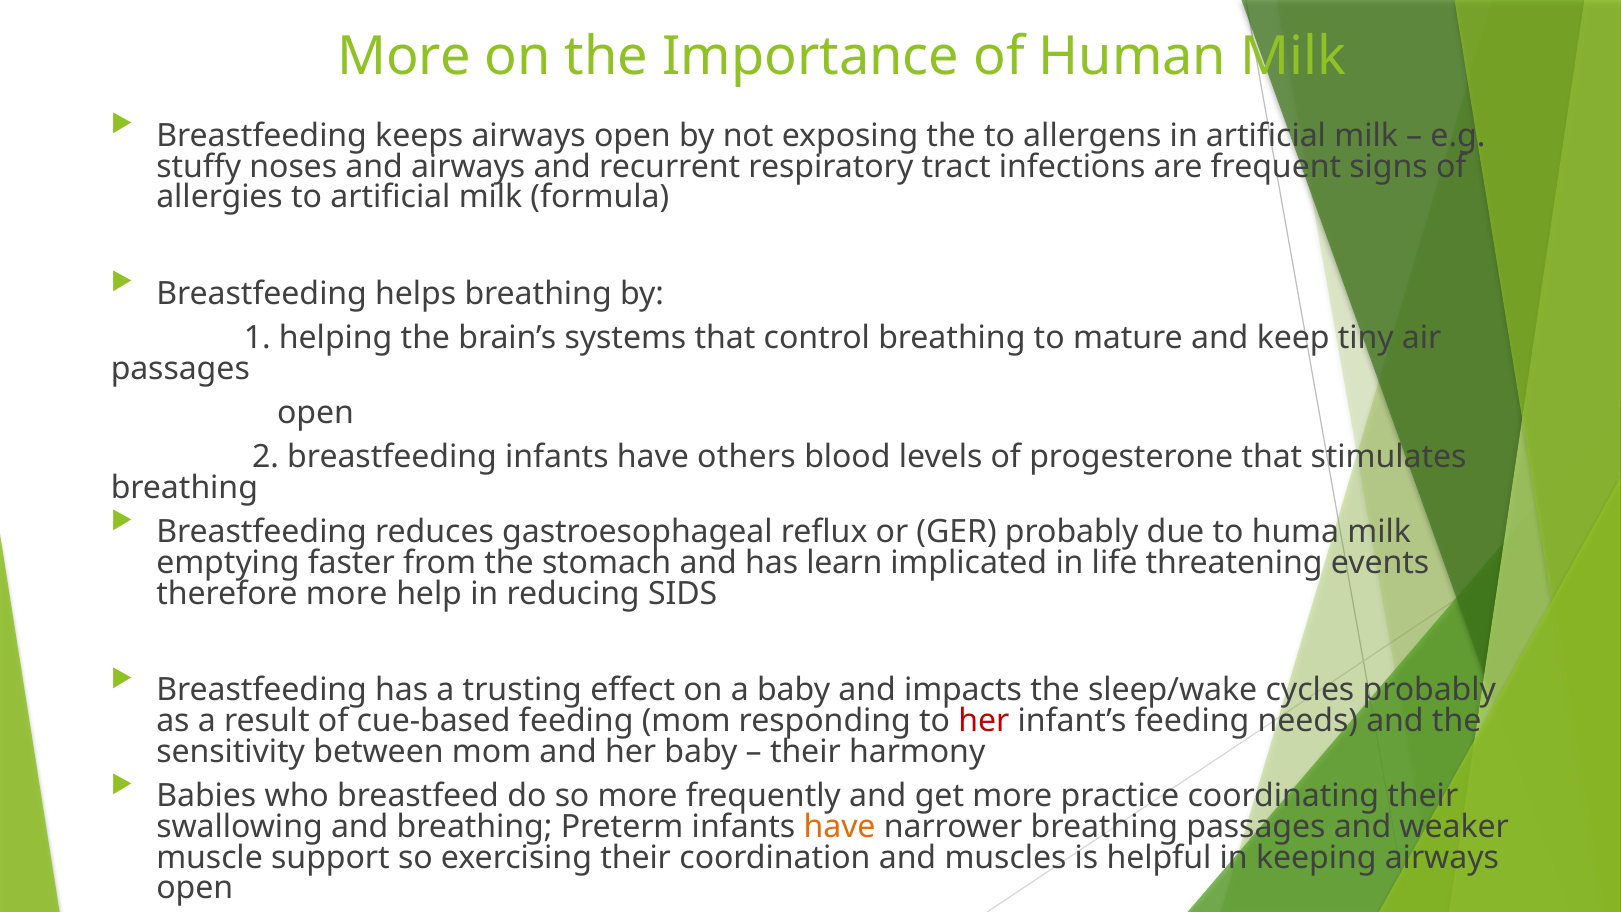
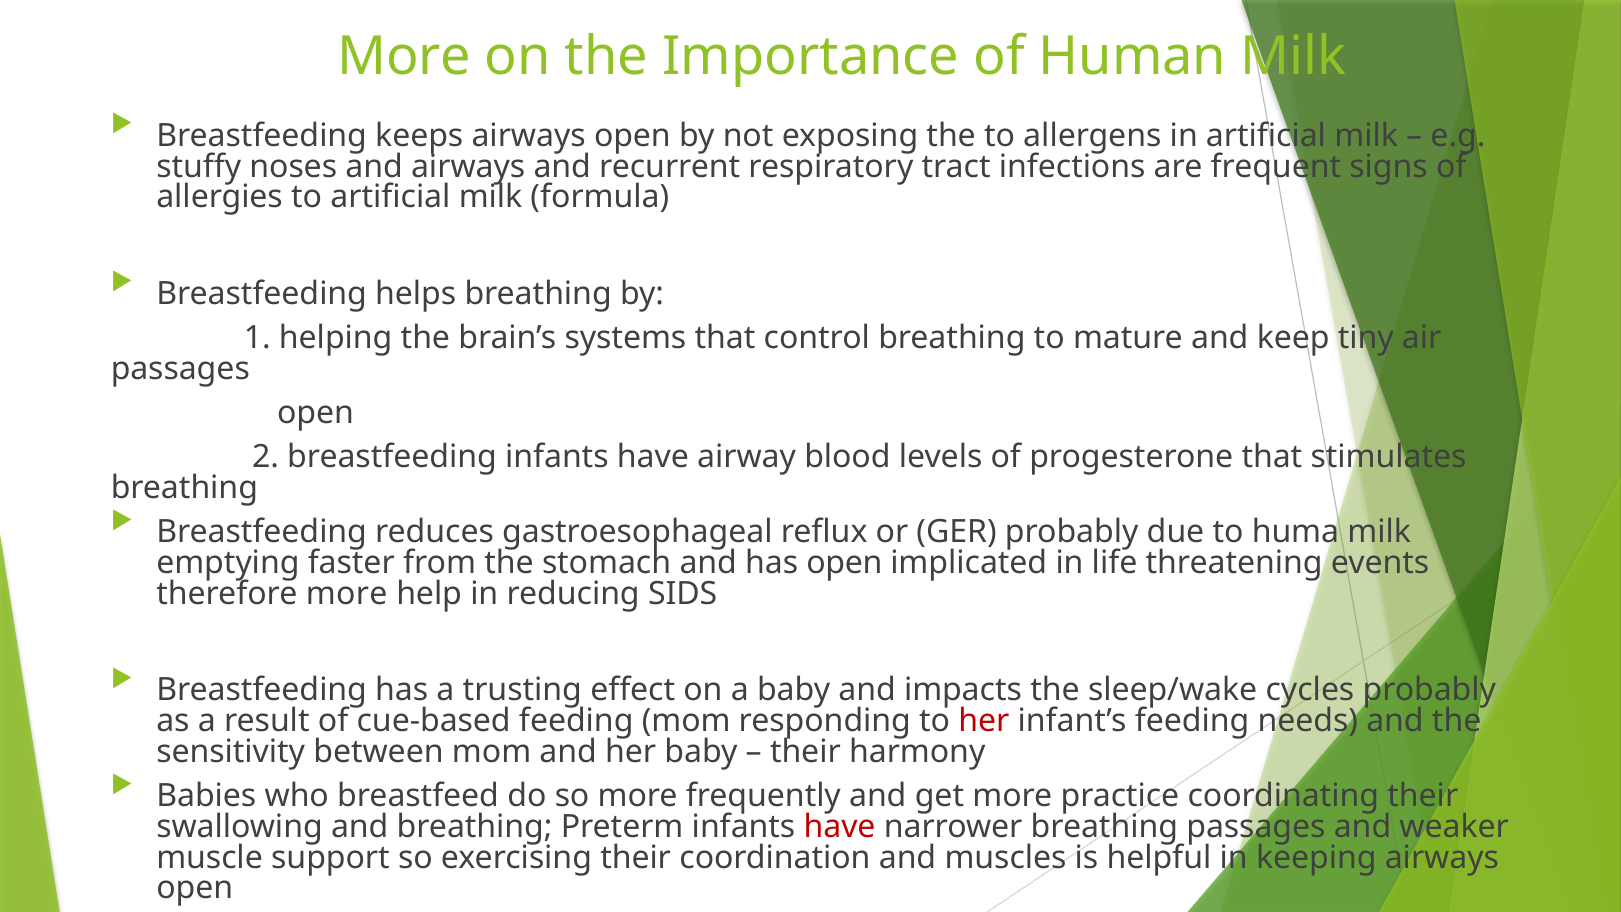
others: others -> airway
has learn: learn -> open
have at (840, 827) colour: orange -> red
